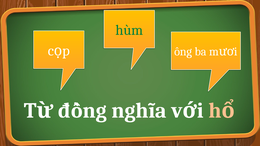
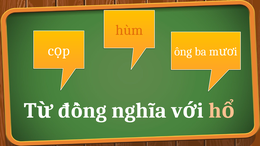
hùm colour: green -> orange
